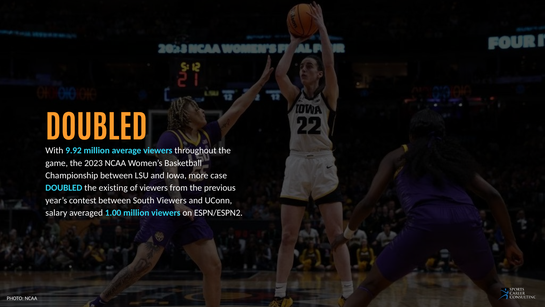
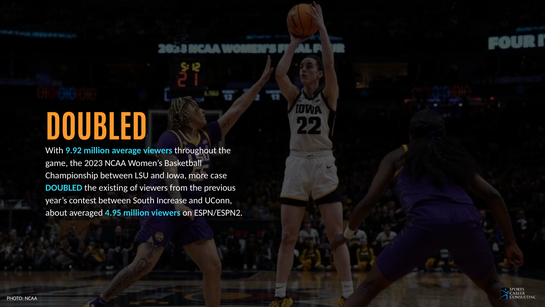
South Viewers: Viewers -> Increase
salary: salary -> about
1.00: 1.00 -> 4.95
